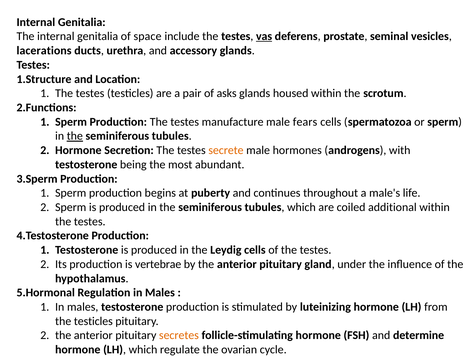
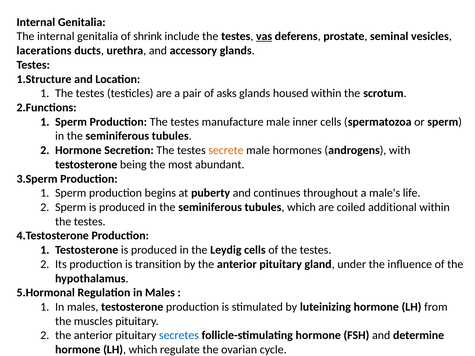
space: space -> shrink
fears: fears -> inner
the at (75, 136) underline: present -> none
vertebrae: vertebrae -> transition
the testicles: testicles -> muscles
secretes colour: orange -> blue
